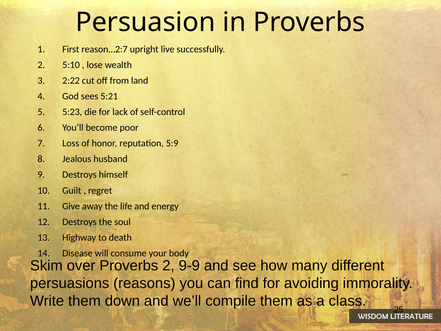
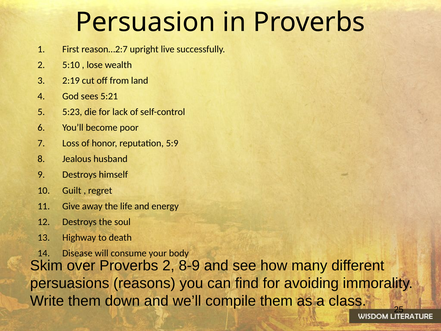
2:22: 2:22 -> 2:19
9-9: 9-9 -> 8-9
